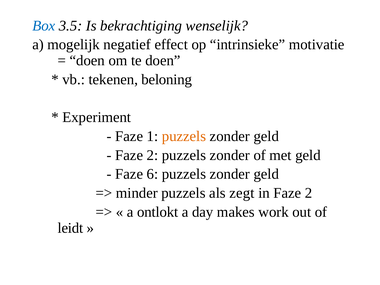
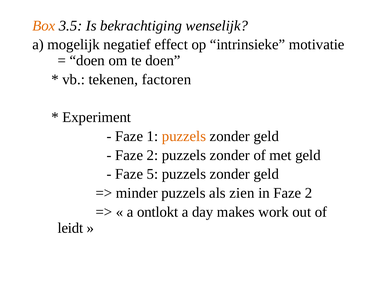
Box colour: blue -> orange
beloning: beloning -> factoren
6: 6 -> 5
zegt: zegt -> zien
